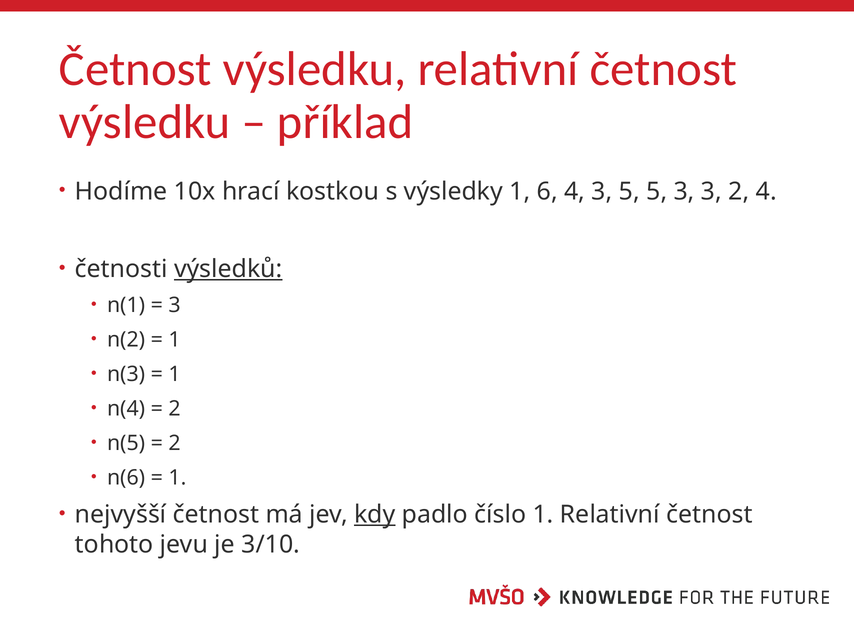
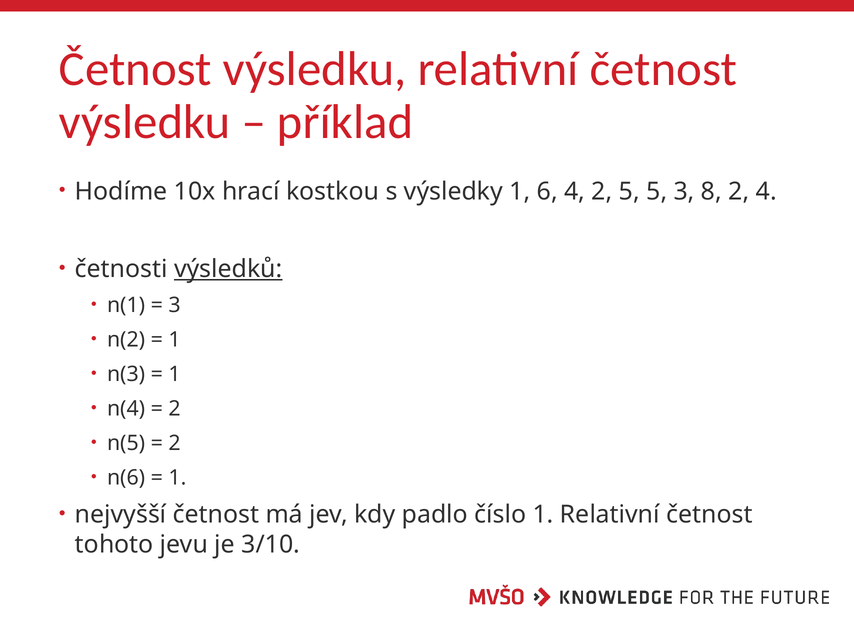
4 3: 3 -> 2
3 3: 3 -> 8
kdy underline: present -> none
